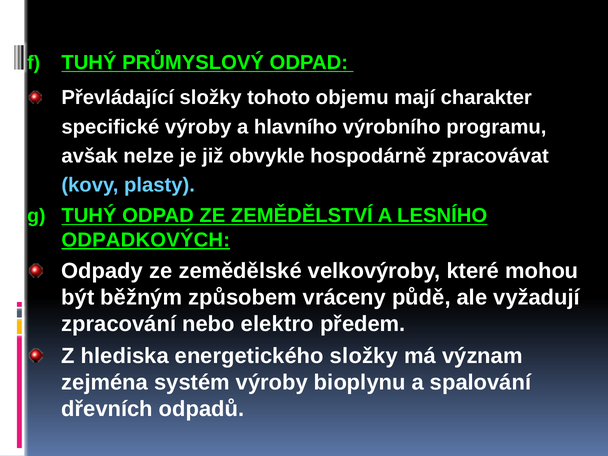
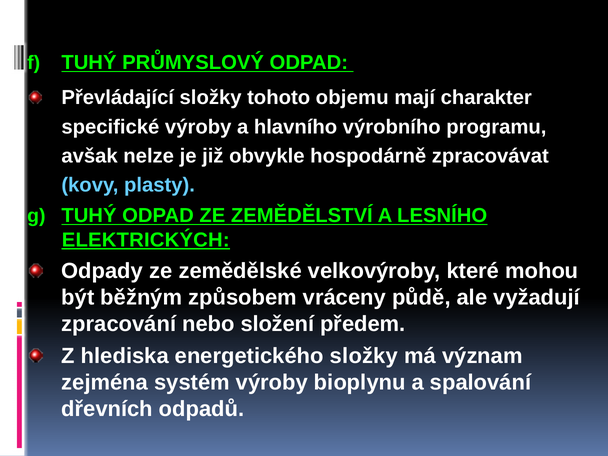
ODPADKOVÝCH: ODPADKOVÝCH -> ELEKTRICKÝCH
elektro: elektro -> složení
